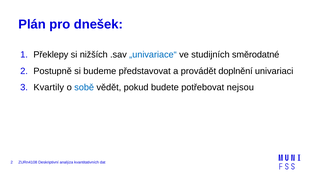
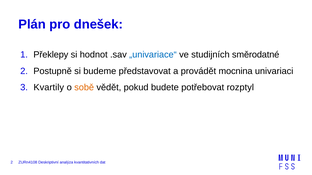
nižších: nižších -> hodnot
doplnění: doplnění -> mocnina
sobě colour: blue -> orange
nejsou: nejsou -> rozptyl
